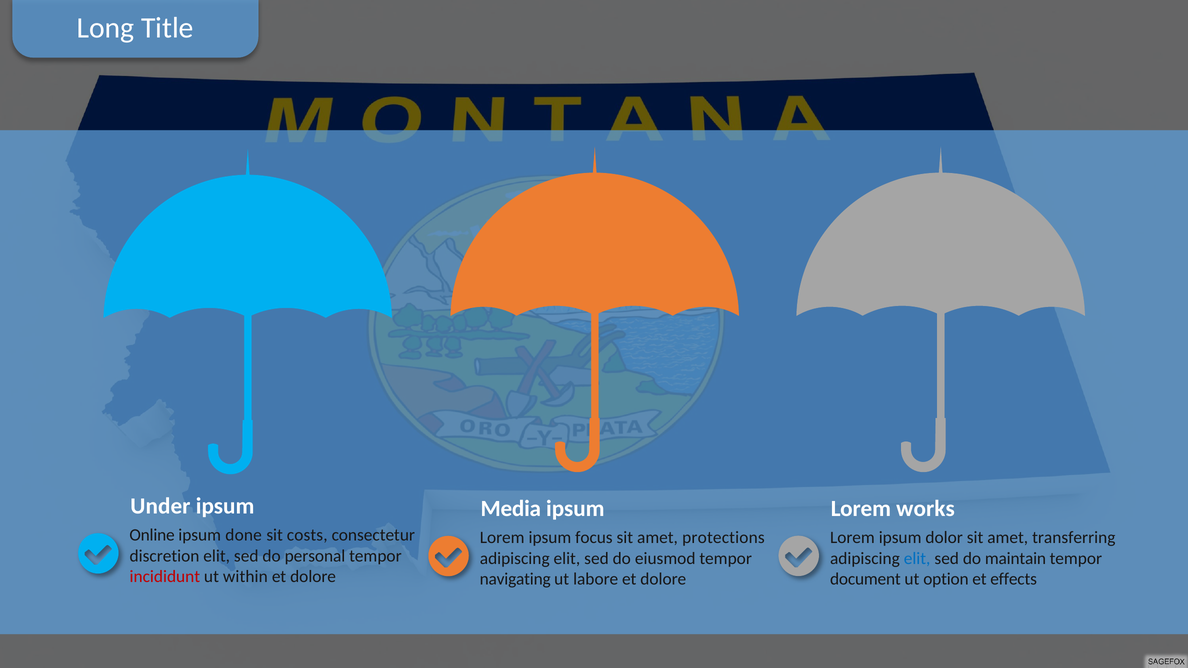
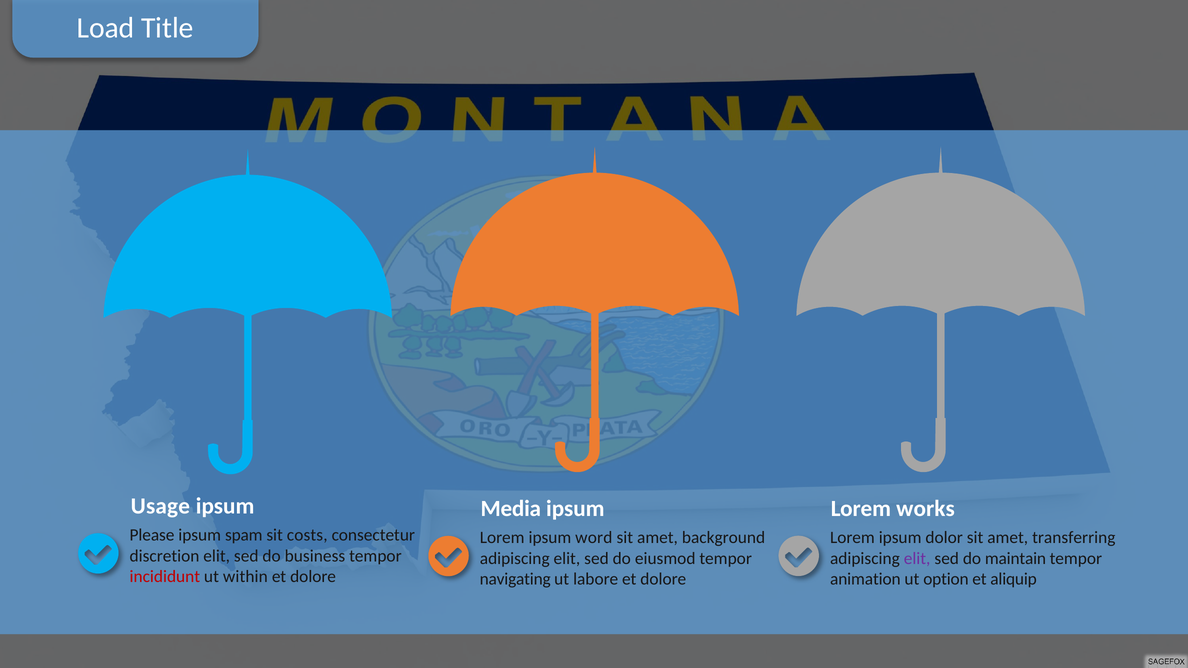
Long: Long -> Load
Under: Under -> Usage
Online: Online -> Please
done: done -> spam
focus: focus -> word
protections: protections -> background
personal: personal -> business
elit at (917, 559) colour: blue -> purple
document: document -> animation
effects: effects -> aliquip
